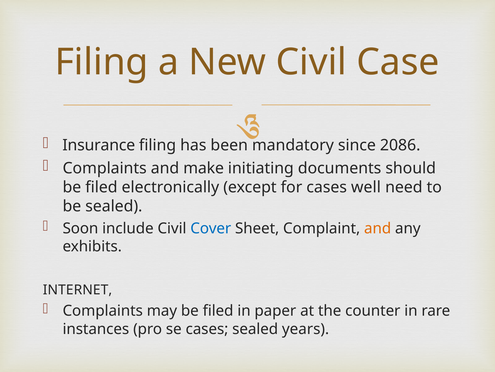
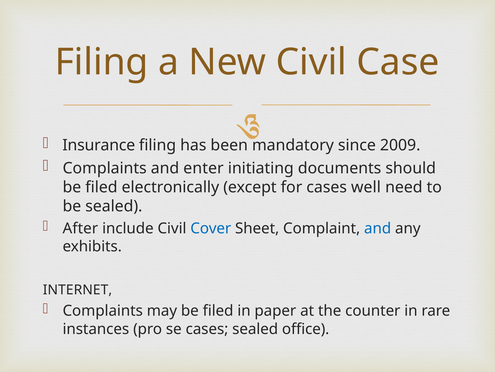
2086: 2086 -> 2009
make: make -> enter
Soon: Soon -> After
and at (378, 228) colour: orange -> blue
years: years -> office
